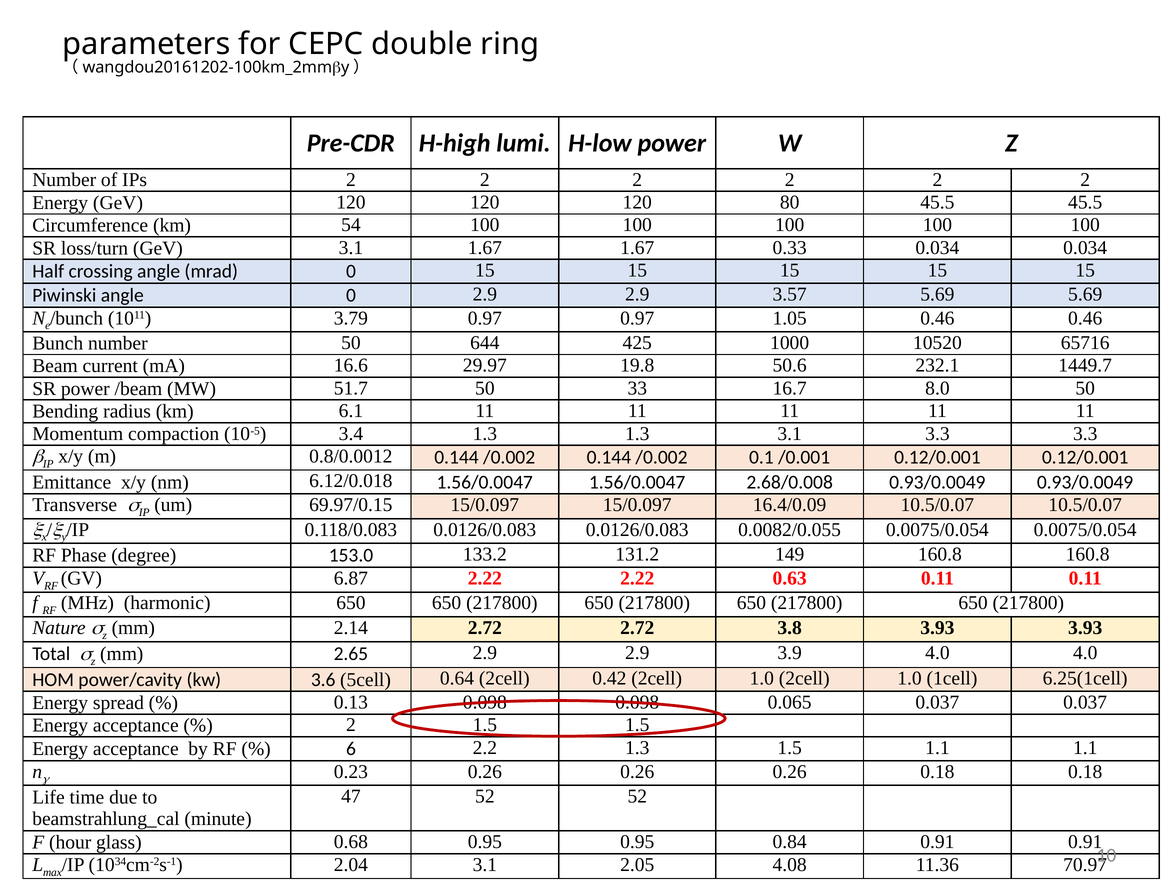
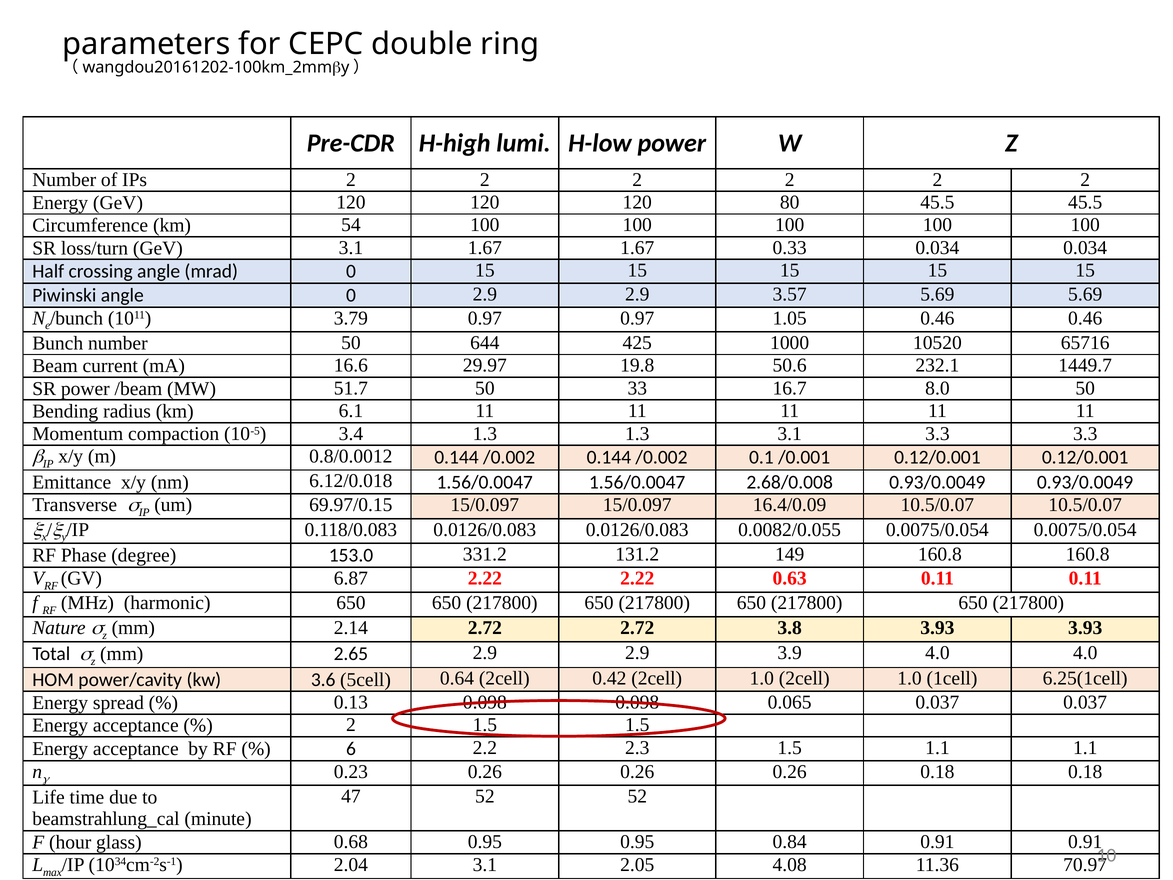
133.2: 133.2 -> 331.2
2.2 1.3: 1.3 -> 2.3
